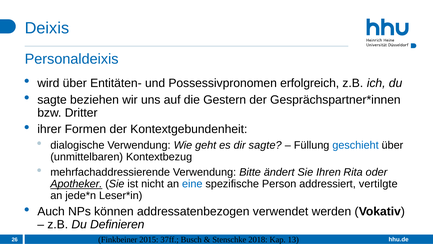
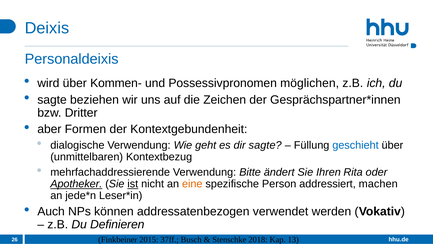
Entitäten-: Entitäten- -> Kommen-
erfolgreich: erfolgreich -> möglichen
Gestern: Gestern -> Zeichen
ihrer: ihrer -> aber
ist underline: none -> present
eine colour: blue -> orange
vertilgte: vertilgte -> machen
